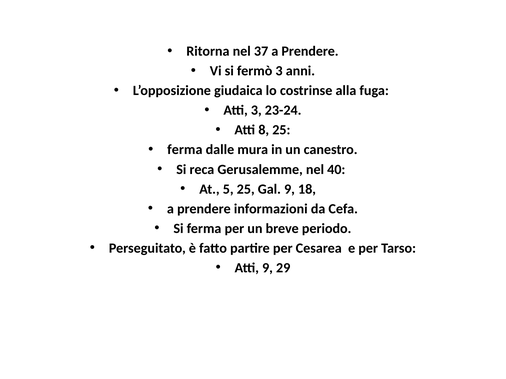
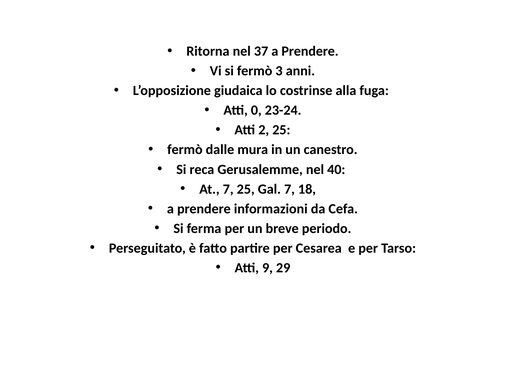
Atti 3: 3 -> 0
8: 8 -> 2
ferma at (185, 150): ferma -> fermò
At 5: 5 -> 7
Gal 9: 9 -> 7
